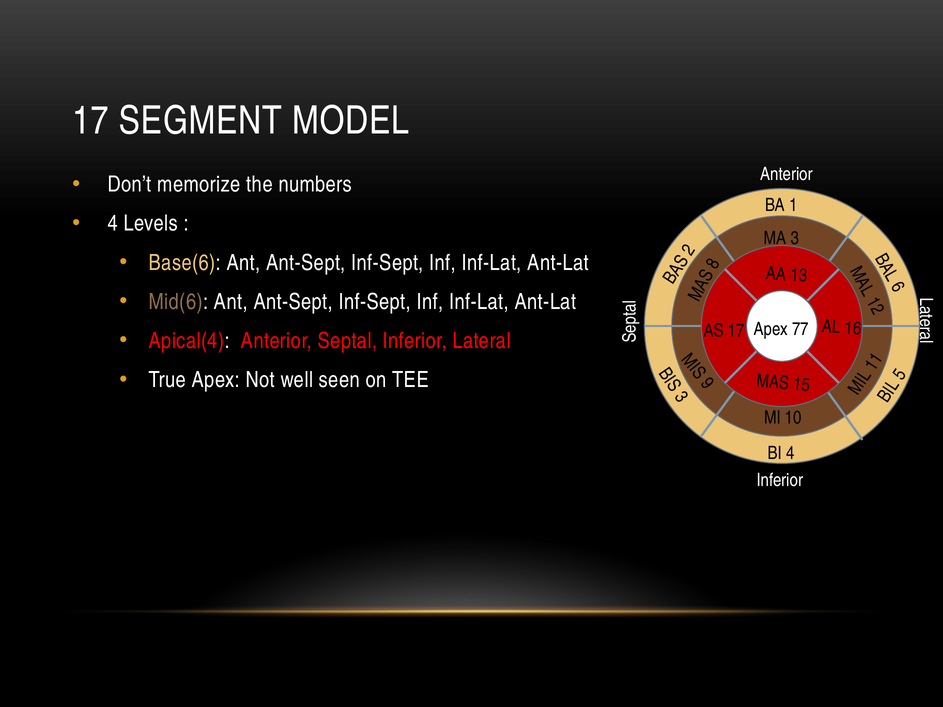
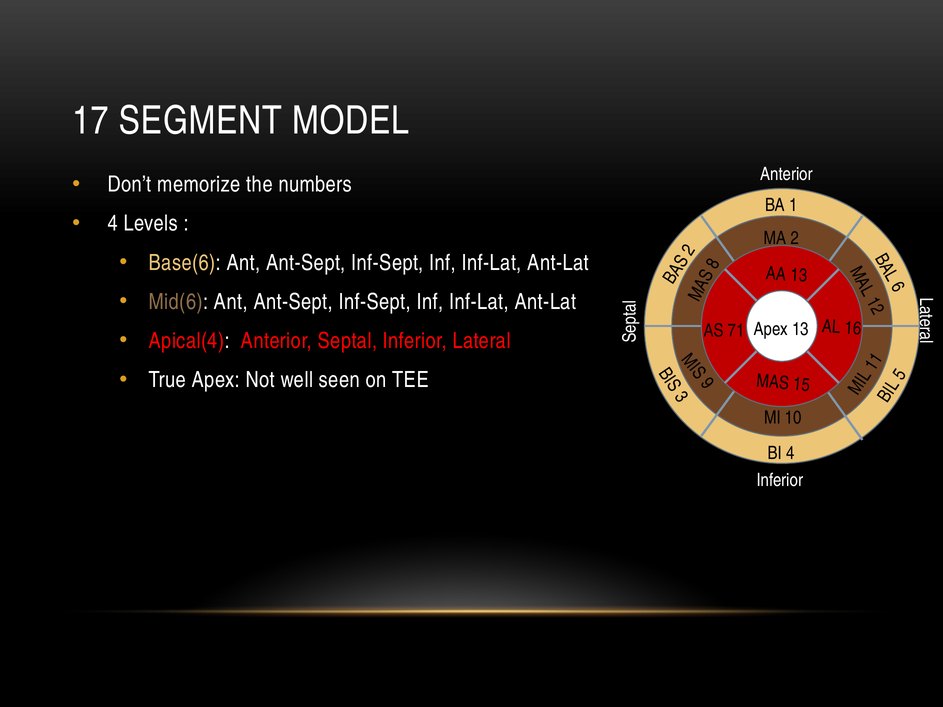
MA 3: 3 -> 2
Apex 77: 77 -> 13
AS 17: 17 -> 71
